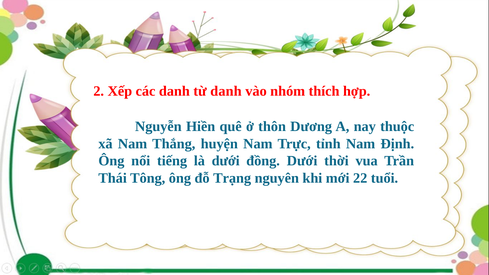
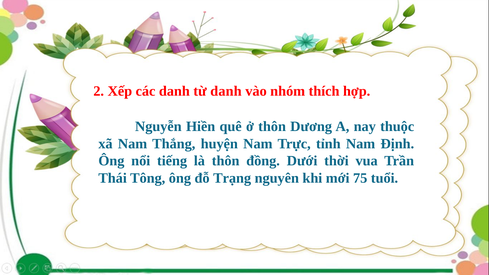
là dưới: dưới -> thôn
22: 22 -> 75
